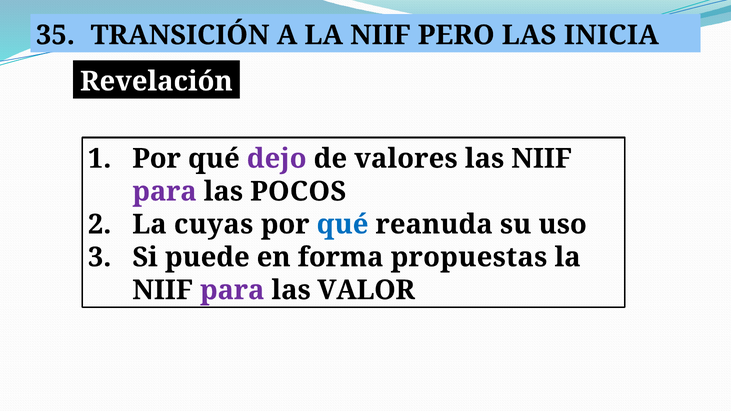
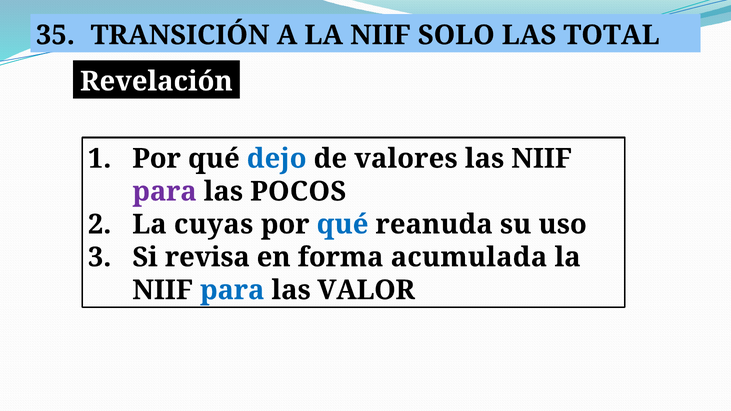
PERO: PERO -> SOLO
INICIA: INICIA -> TOTAL
dejo colour: purple -> blue
puede: puede -> revisa
propuestas: propuestas -> acumulada
para at (232, 290) colour: purple -> blue
